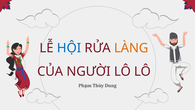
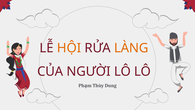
HỘI colour: blue -> orange
